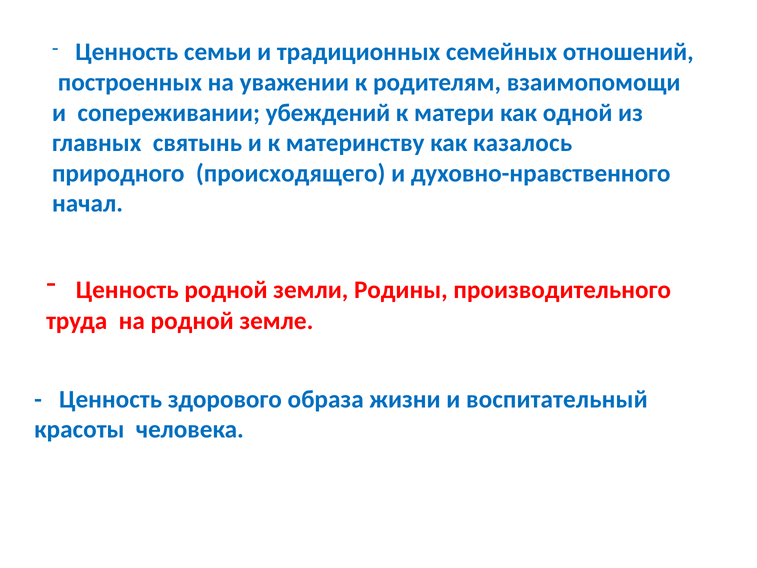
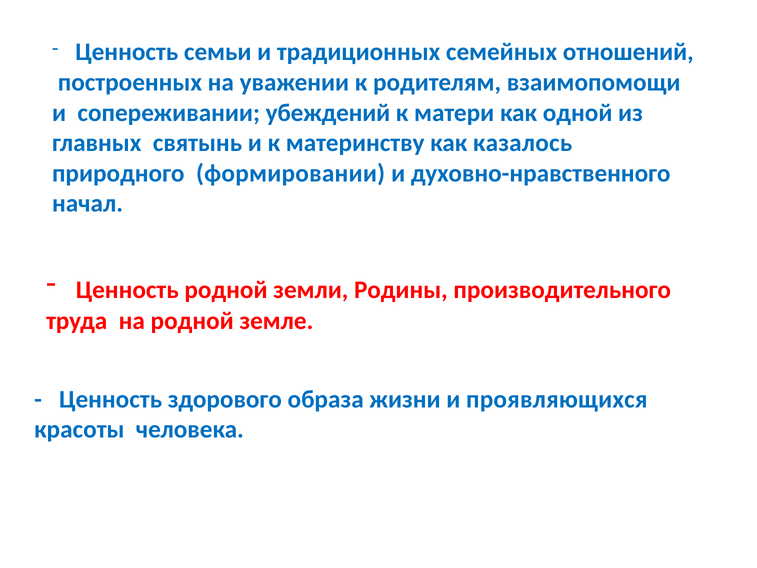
происходящего: происходящего -> формировании
воспитательный: воспитательный -> проявляющихся
